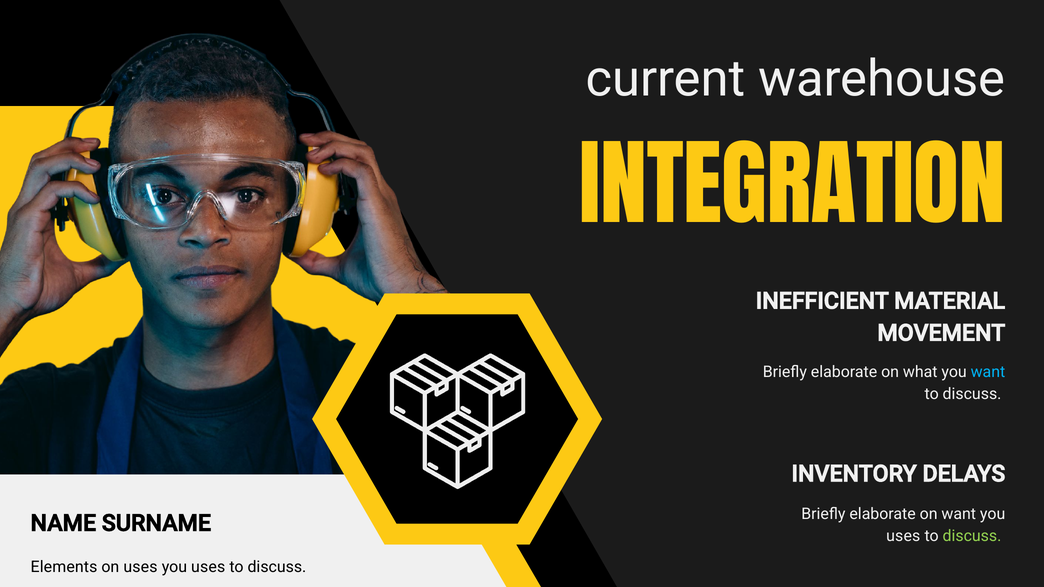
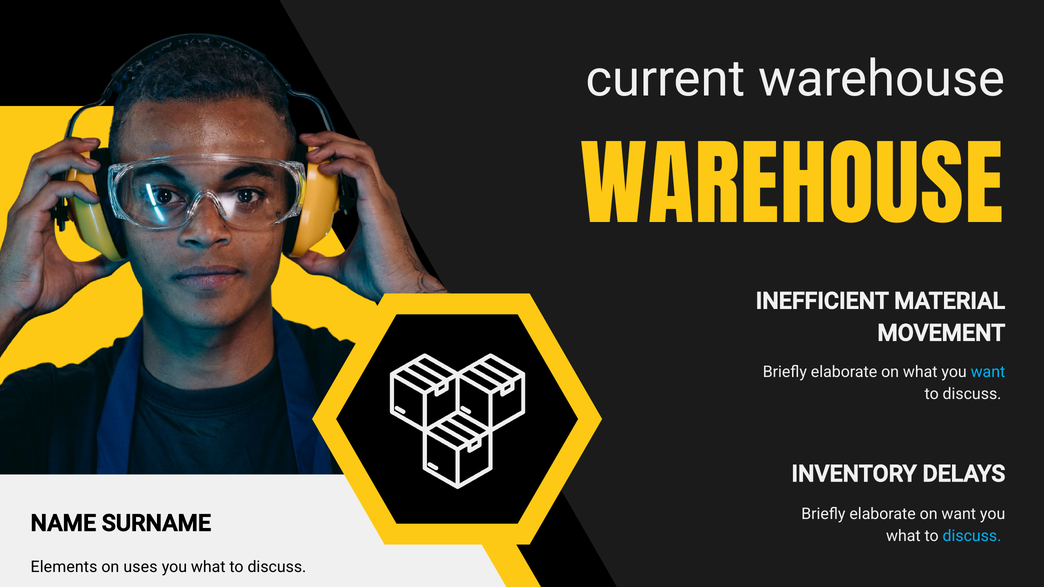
INTEGRATION at (793, 191): INTEGRATION -> WAREHOUSE
uses at (903, 536): uses -> what
discuss at (972, 536) colour: light green -> light blue
uses at (208, 567): uses -> what
